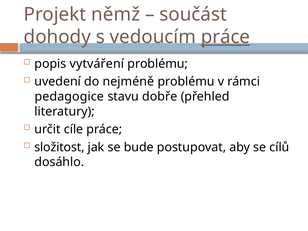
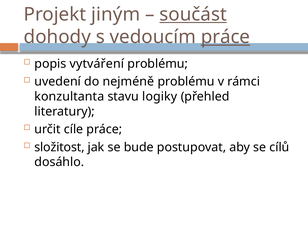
němž: němž -> jiným
součást underline: none -> present
pedagogice: pedagogice -> konzultanta
dobře: dobře -> logiky
